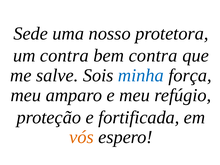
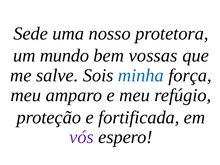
um contra: contra -> mundo
bem contra: contra -> vossas
vós colour: orange -> purple
